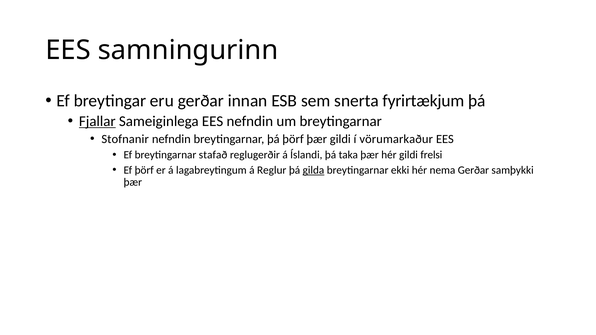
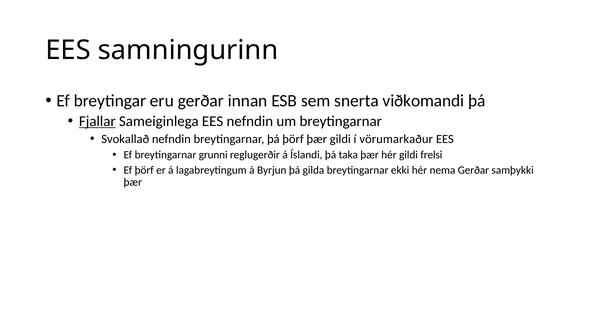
fyrirtækjum: fyrirtækjum -> viðkomandi
Stofnanir: Stofnanir -> Svokallað
stafað: stafað -> grunni
Reglur: Reglur -> Byrjun
gilda underline: present -> none
